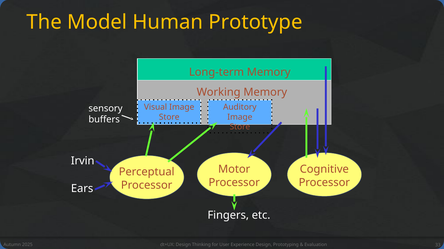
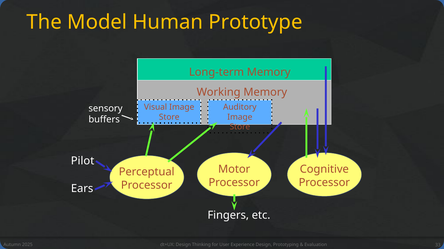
Irvin: Irvin -> Pilot
